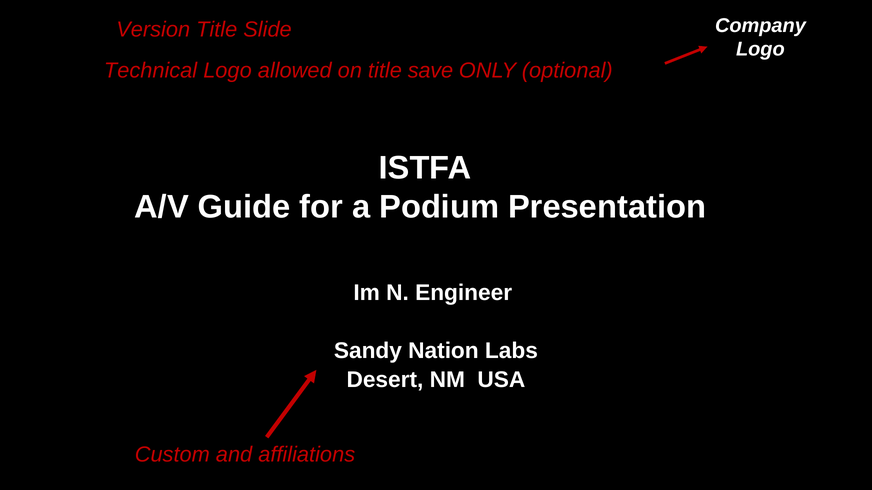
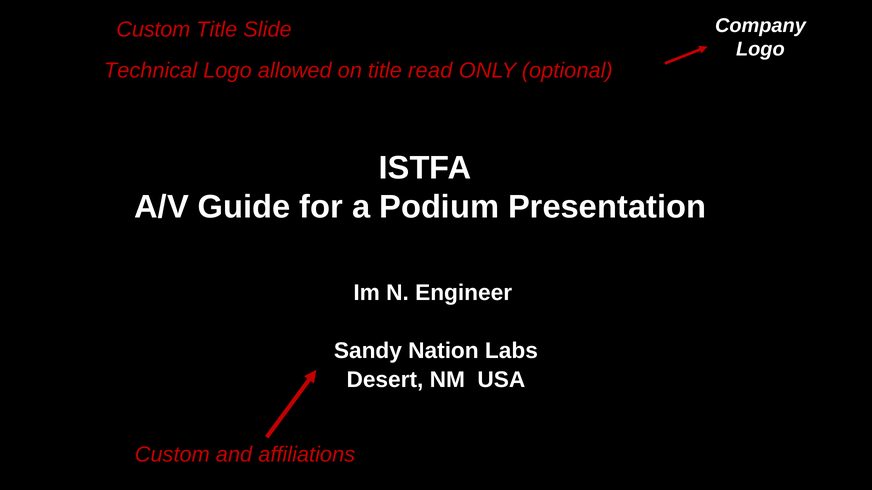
Version at (153, 30): Version -> Custom
save: save -> read
